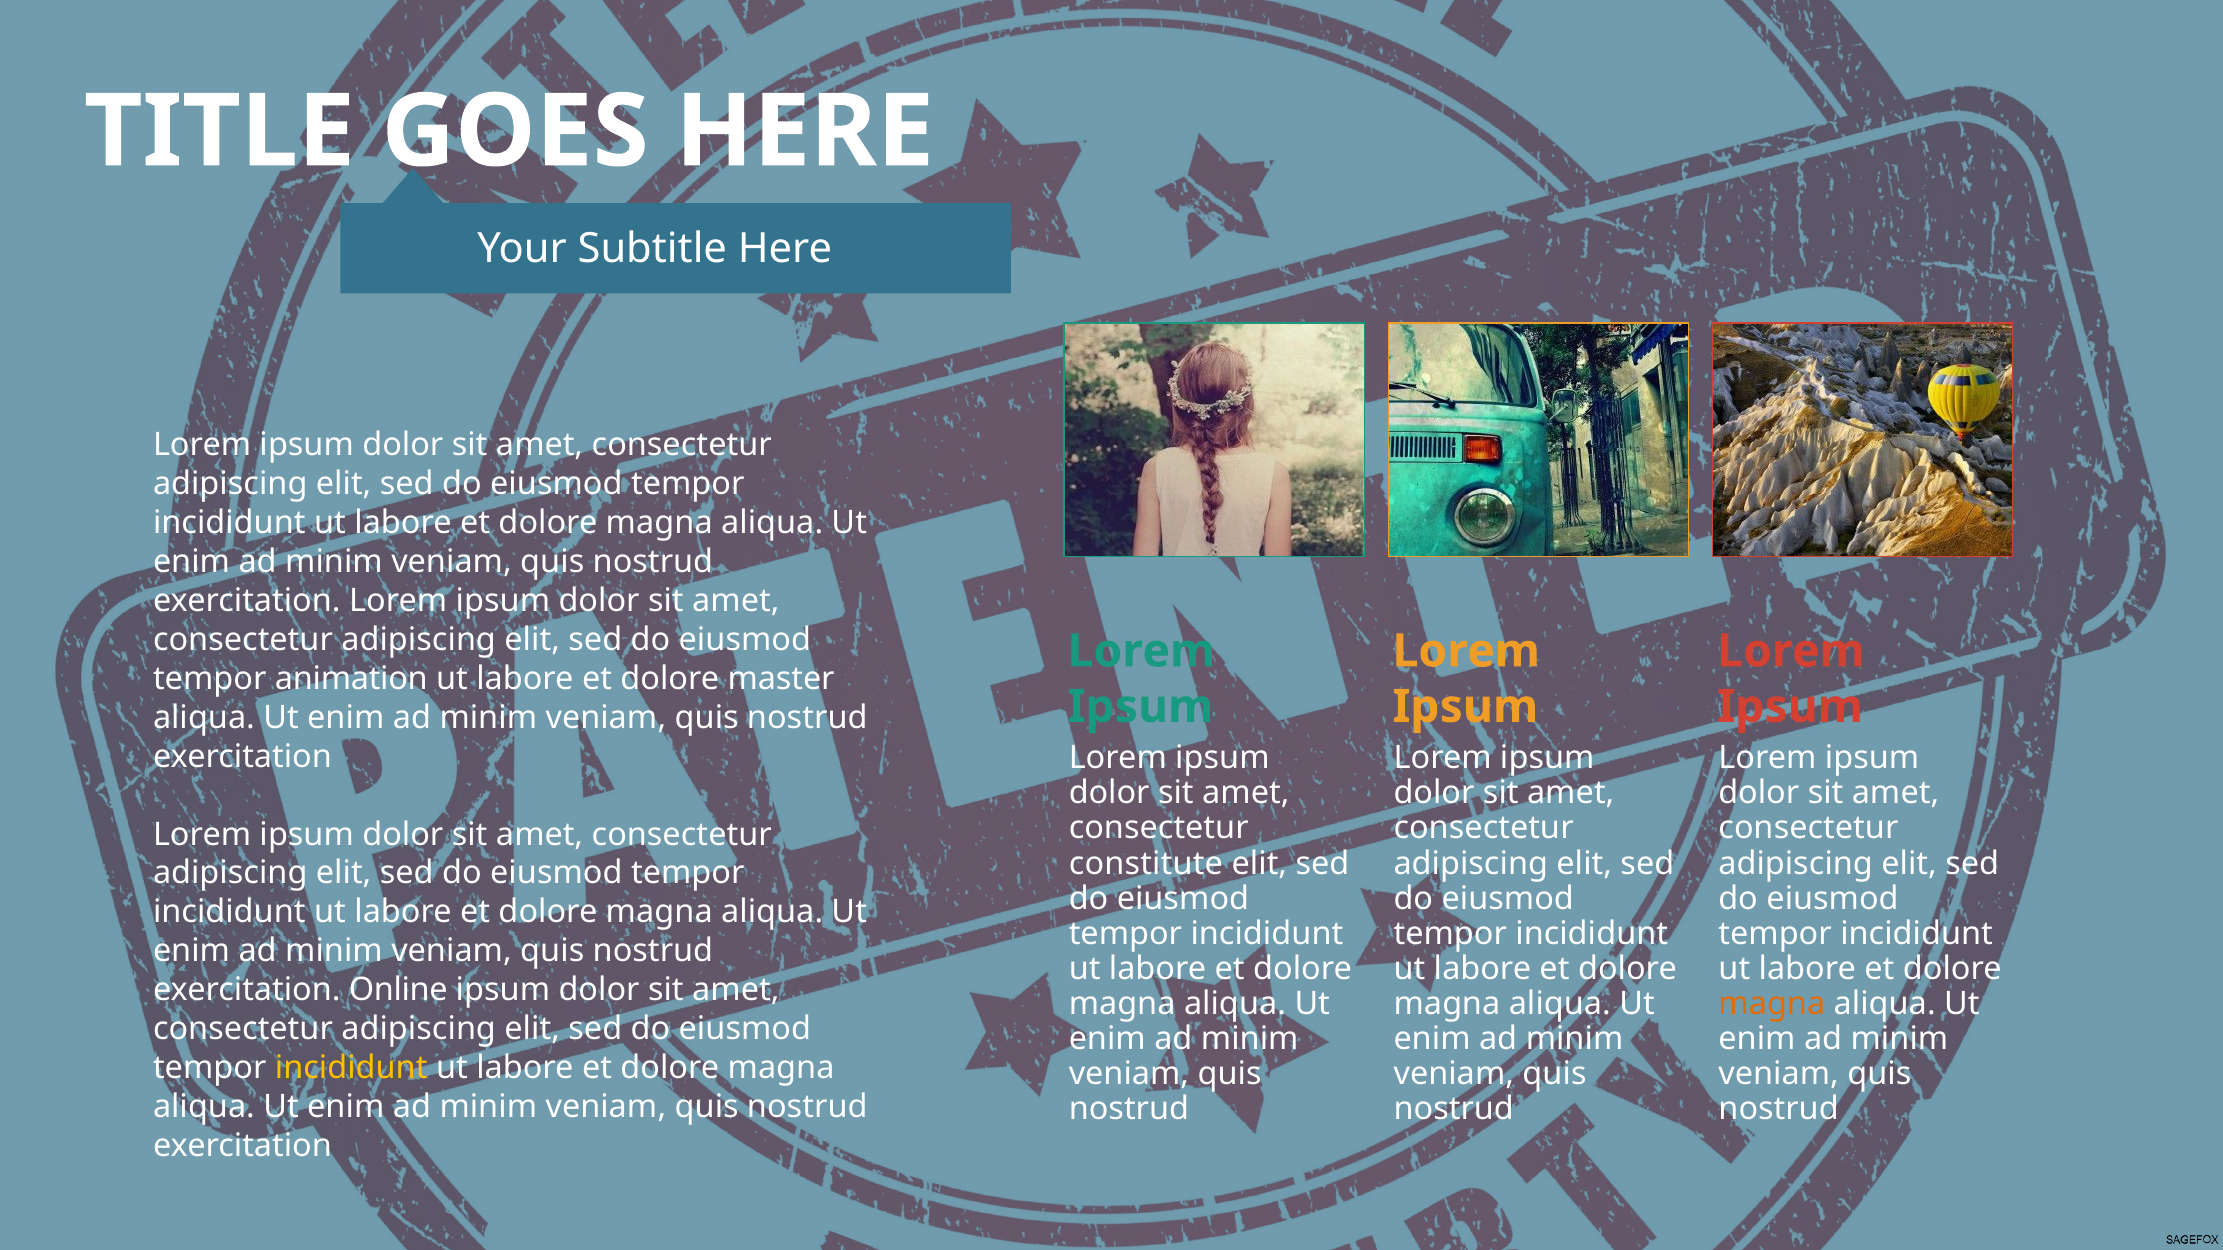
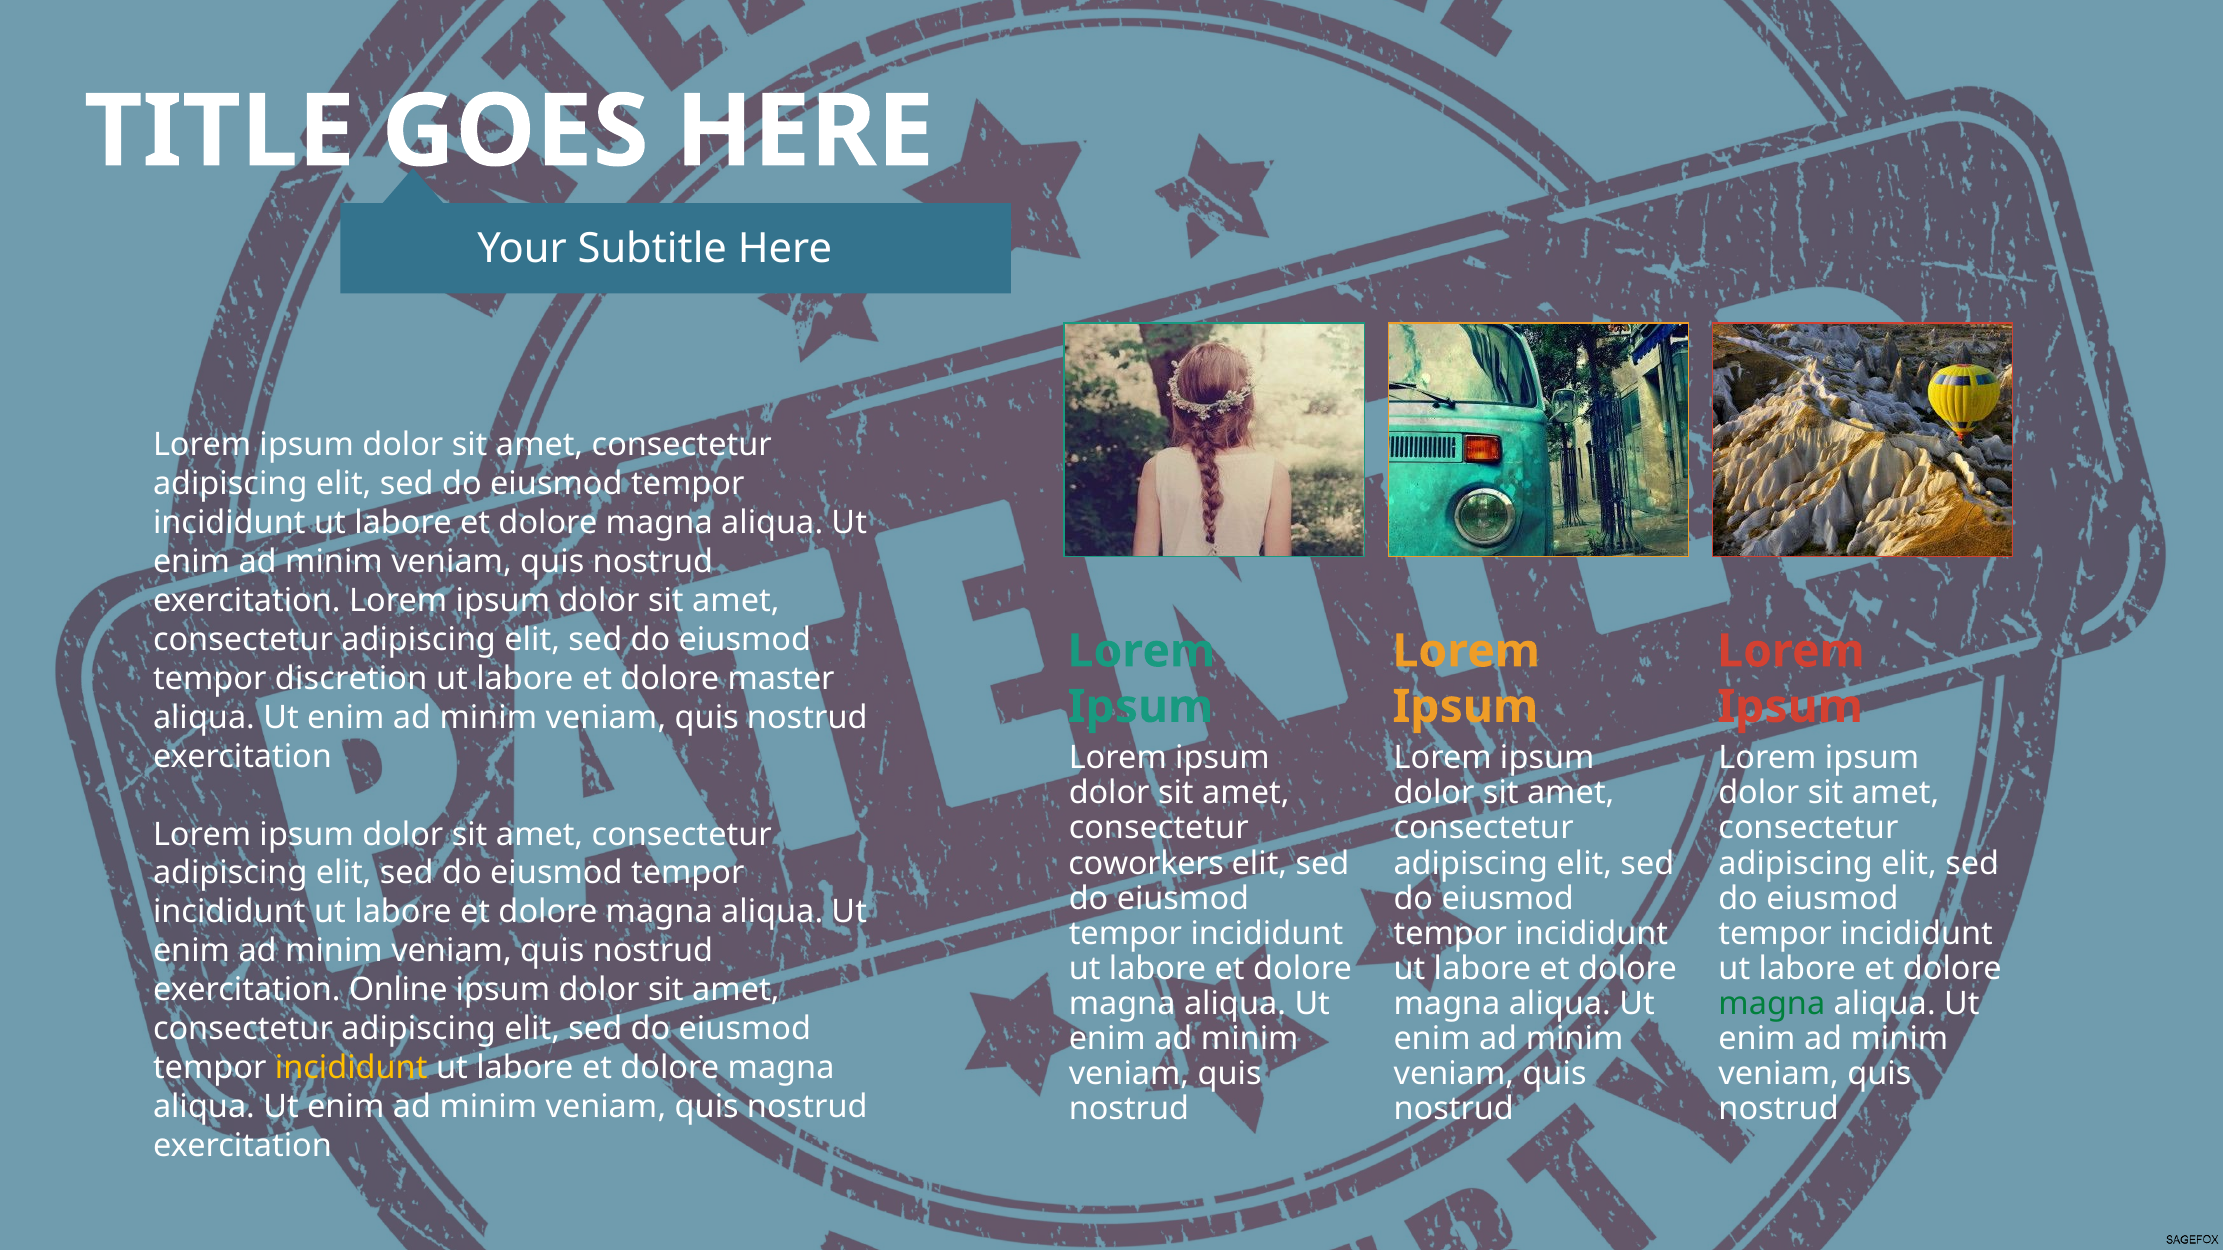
animation: animation -> discretion
constitute: constitute -> coworkers
magna at (1772, 1004) colour: orange -> green
